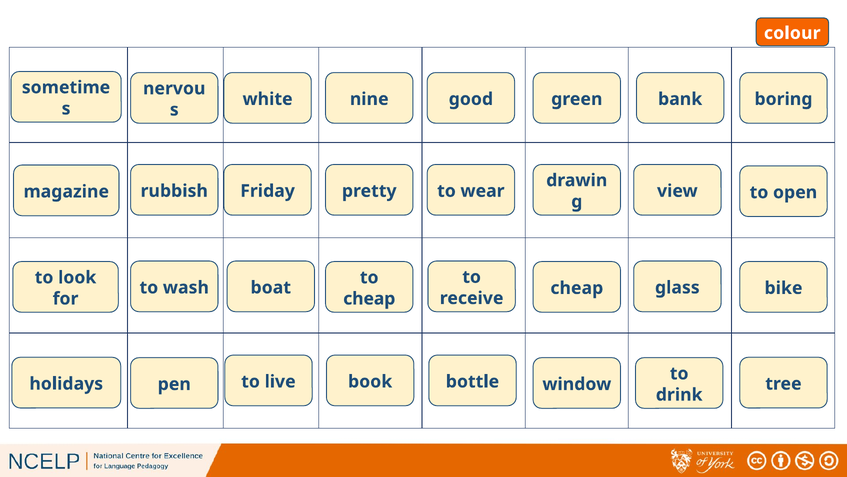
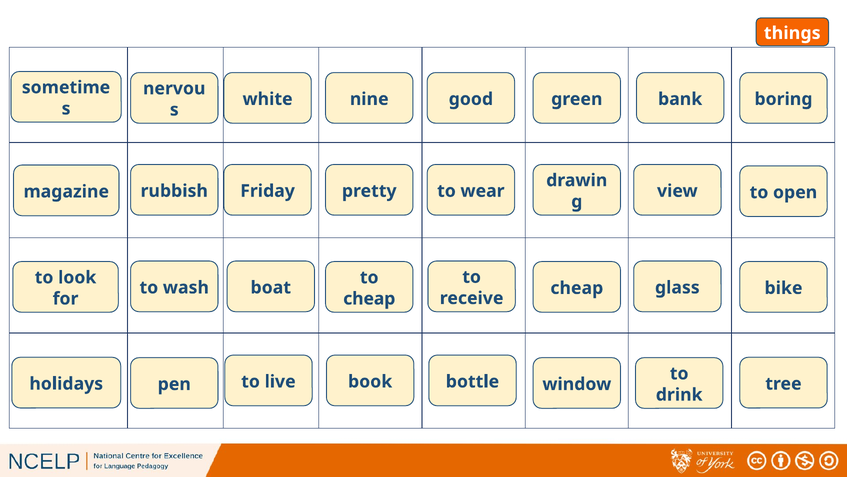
colour: colour -> things
